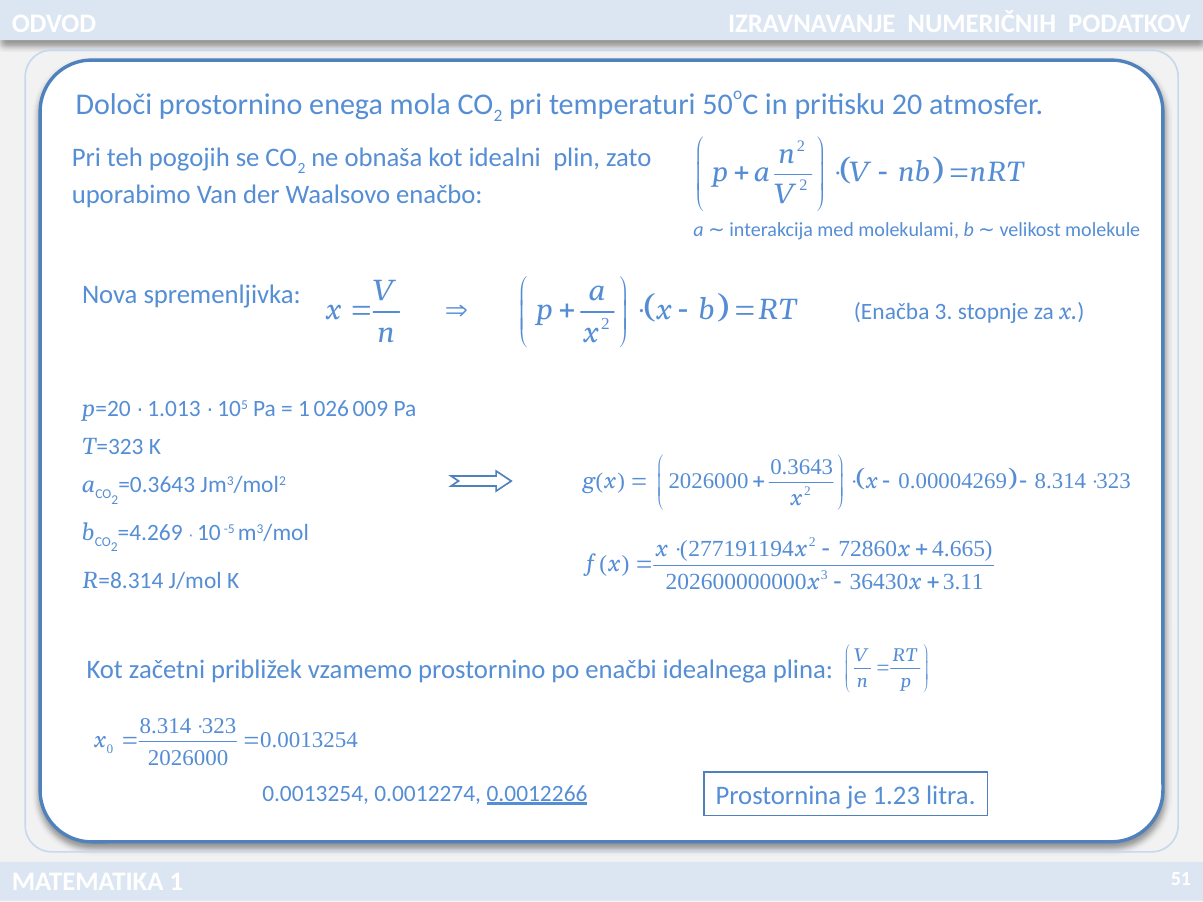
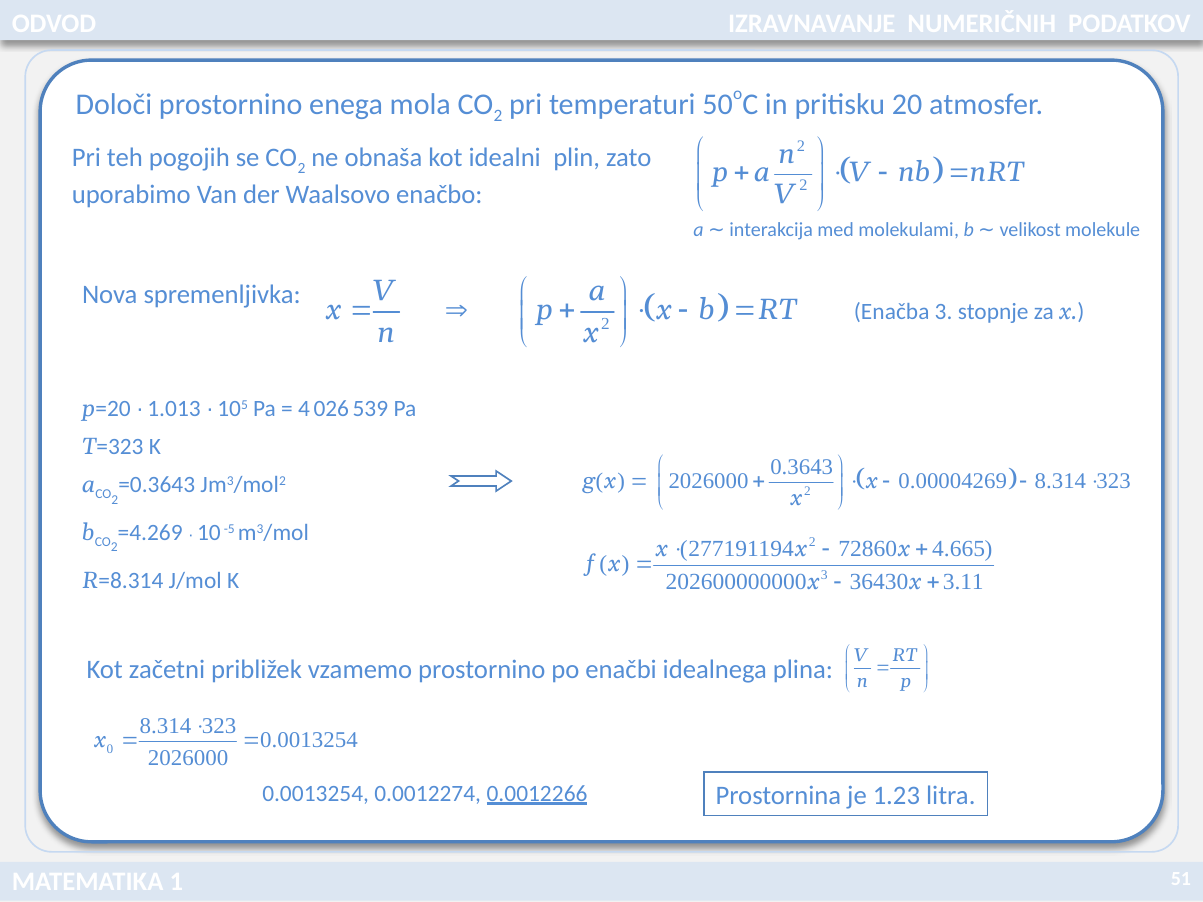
1 at (304, 409): 1 -> 4
009: 009 -> 539
